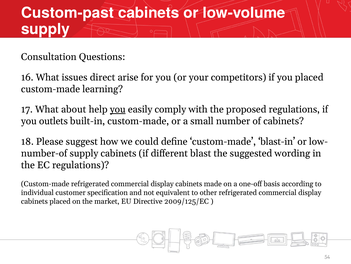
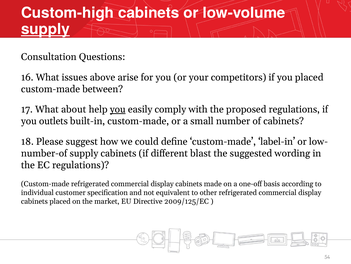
Custom-past: Custom-past -> Custom-high
supply at (45, 29) underline: none -> present
direct: direct -> above
learning: learning -> between
blast-in: blast-in -> label-in
